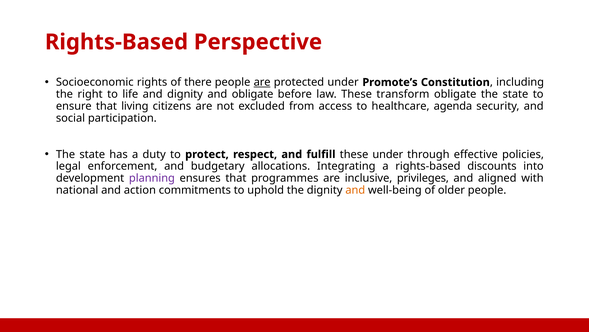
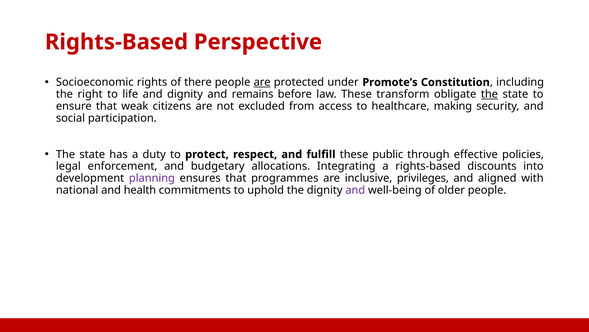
and obligate: obligate -> remains
the at (489, 94) underline: none -> present
living: living -> weak
agenda: agenda -> making
these under: under -> public
action: action -> health
and at (355, 190) colour: orange -> purple
